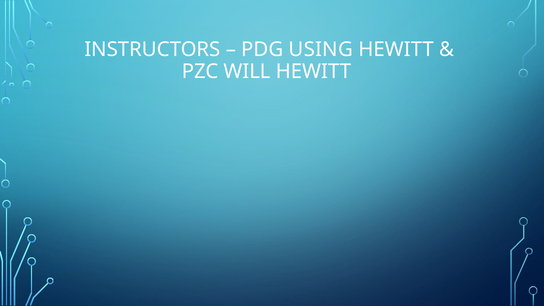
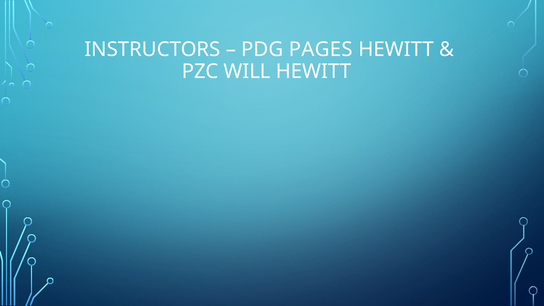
USING: USING -> PAGES
